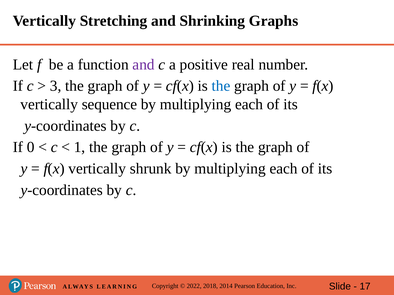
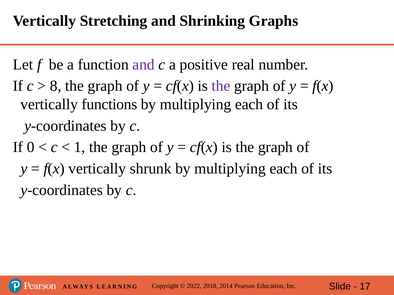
3: 3 -> 8
the at (221, 86) colour: blue -> purple
sequence: sequence -> functions
